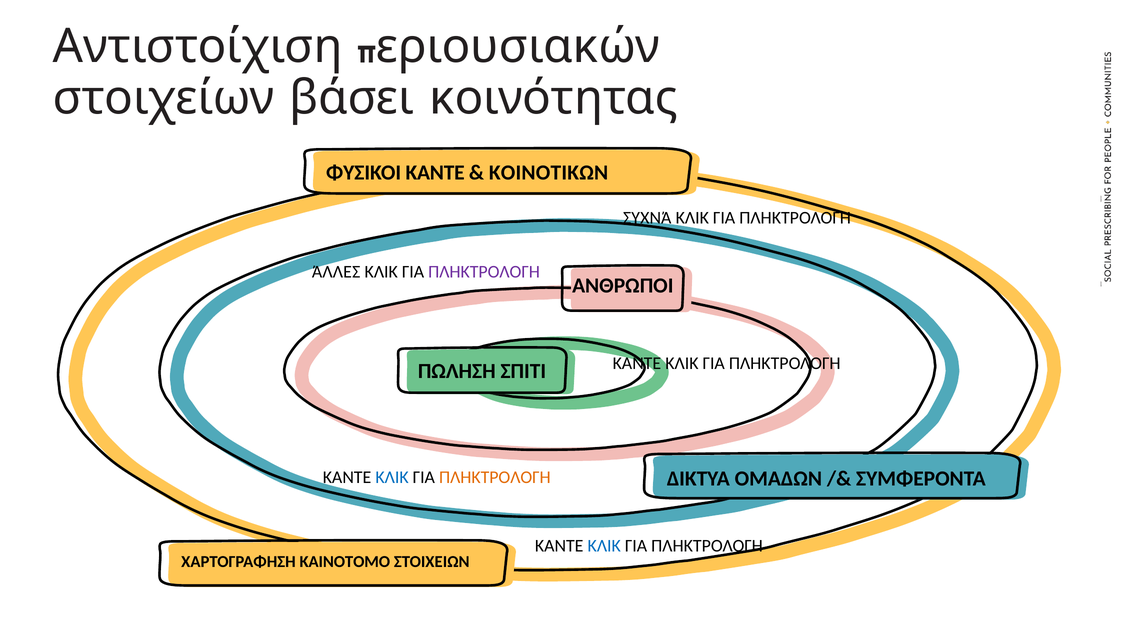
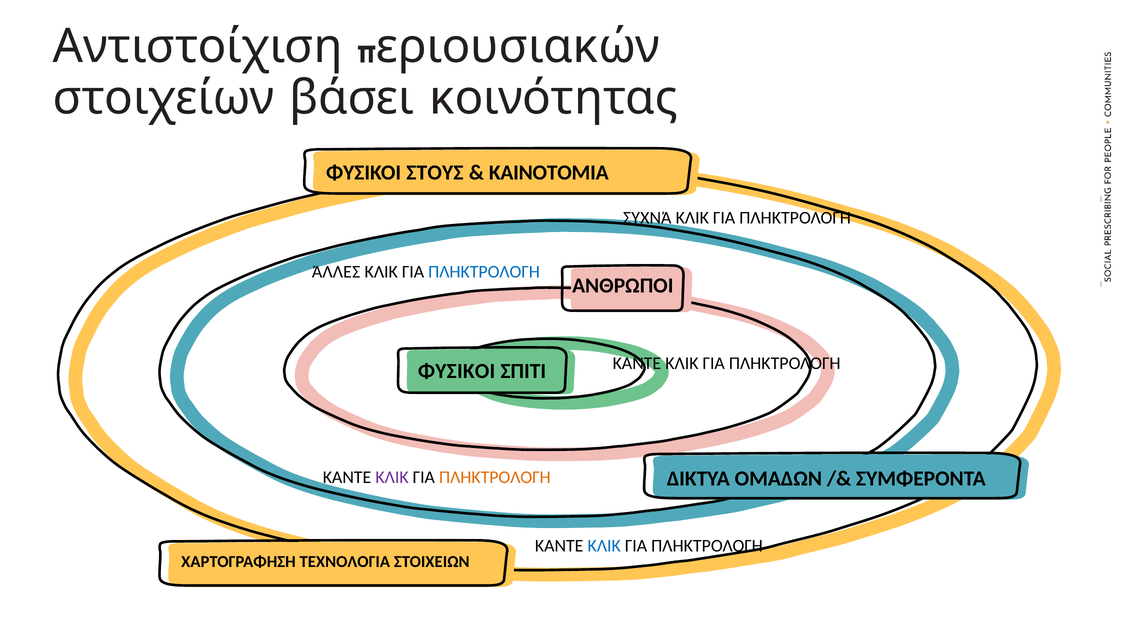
ΦΥΣΙΚΟΙ ΚΑΝΤΕ: ΚΑΝΤΕ -> ΣΤΟΥΣ
ΚΟΙΝΟΤΙΚΩΝ: ΚΟΙΝΟΤΙΚΩΝ -> ΚΑΙΝΟΤΟΜΙΑ
ΠΛΗΚΤΡΟΛΟΓΗ at (484, 272) colour: purple -> blue
ΠΩΛΗΣΗ at (457, 371): ΠΩΛΗΣΗ -> ΦΥΣΙΚΟΙ
ΚΛΙΚ at (392, 477) colour: blue -> purple
ΚΑΙΝΟΤΟΜΟ: ΚΑΙΝΟΤΟΜΟ -> ΤΕΧΝΟΛΟΓΙΑ
